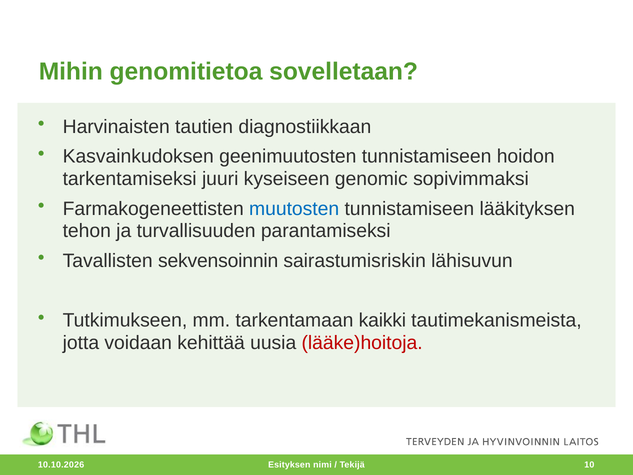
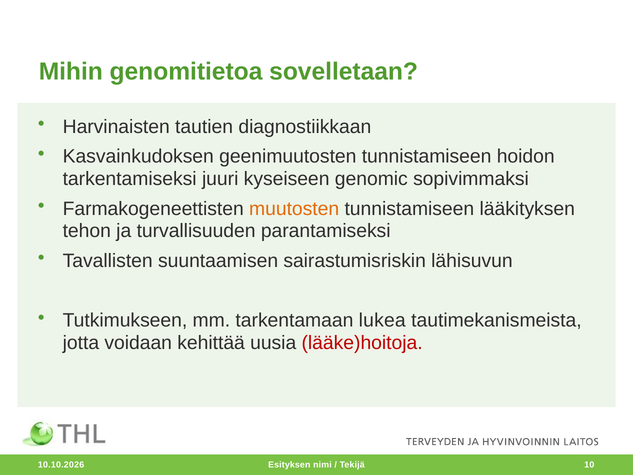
muutosten colour: blue -> orange
sekvensoinnin: sekvensoinnin -> suuntaamisen
kaikki: kaikki -> lukea
